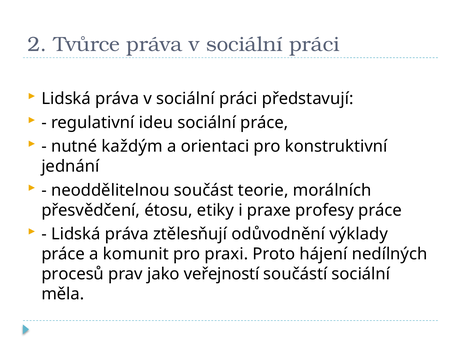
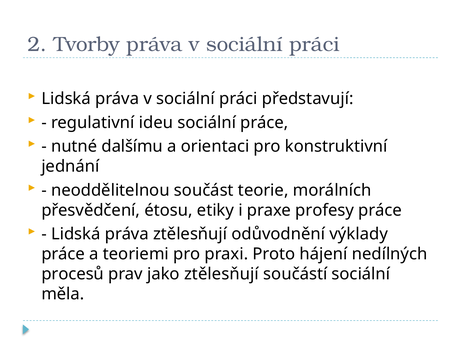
Tvůrce: Tvůrce -> Tvorby
každým: každým -> dalšímu
komunit: komunit -> teoriemi
jako veřejností: veřejností -> ztělesňují
